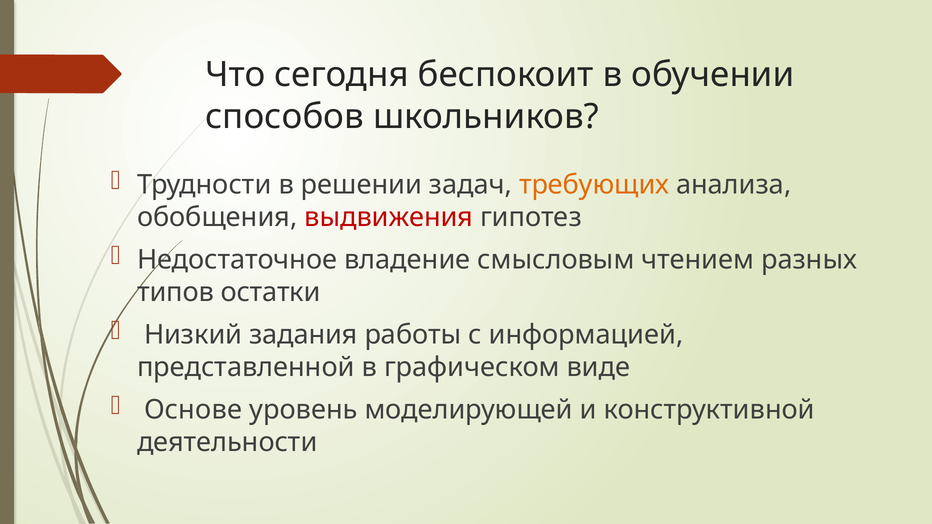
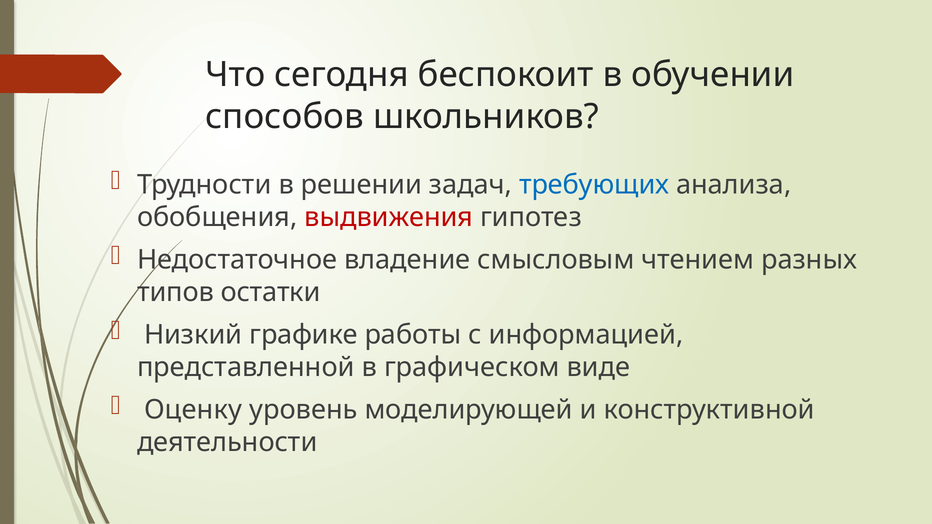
требующих colour: orange -> blue
задания: задания -> графике
Основе: Основе -> Оценку
